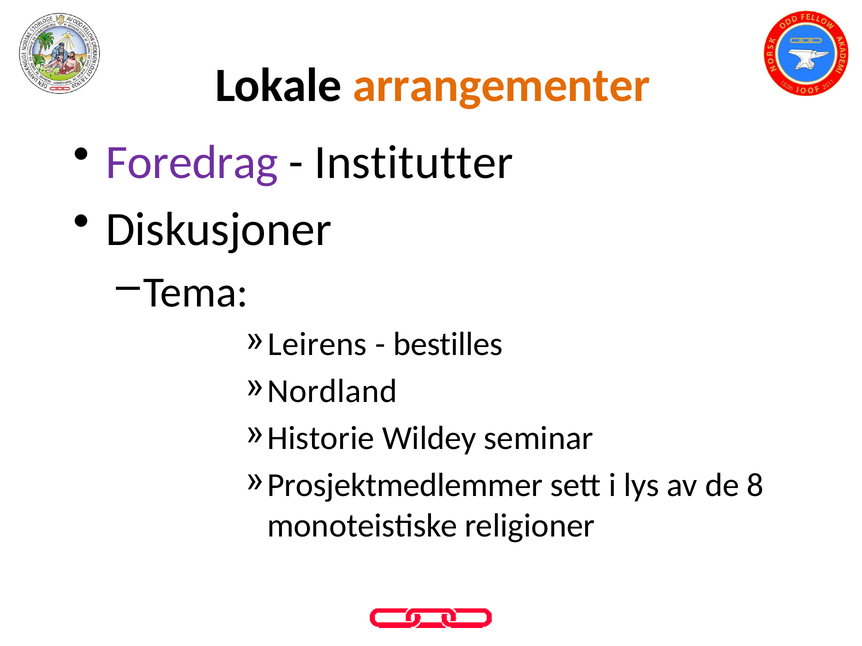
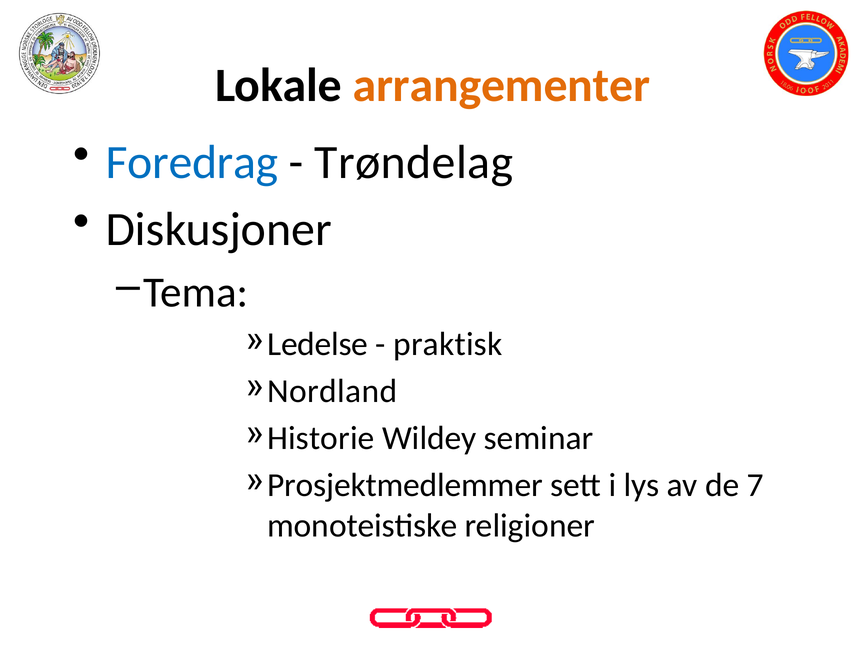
Foredrag colour: purple -> blue
Institutter: Institutter -> Trøndelag
Leirens: Leirens -> Ledelse
bestilles: bestilles -> praktisk
8: 8 -> 7
